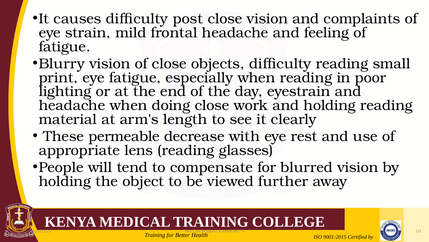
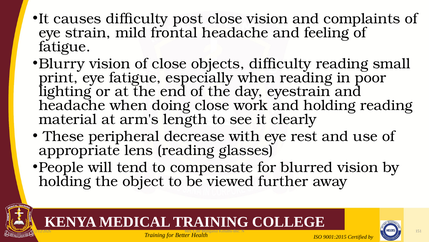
permeable: permeable -> peripheral
